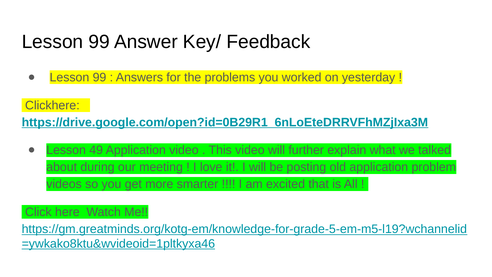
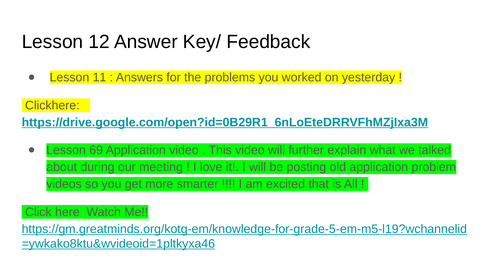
99 at (99, 42): 99 -> 12
99 at (100, 77): 99 -> 11
49: 49 -> 69
